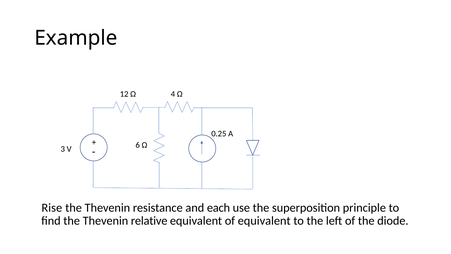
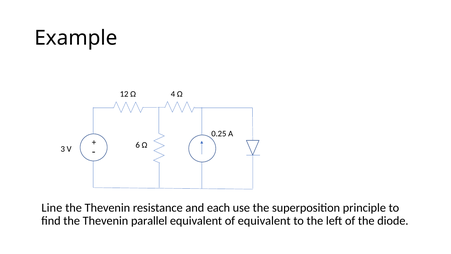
Rise: Rise -> Line
relative: relative -> parallel
